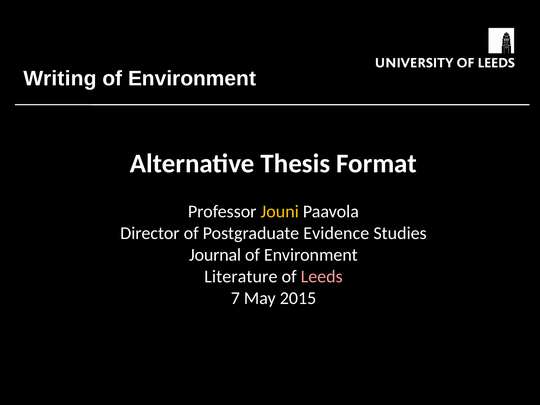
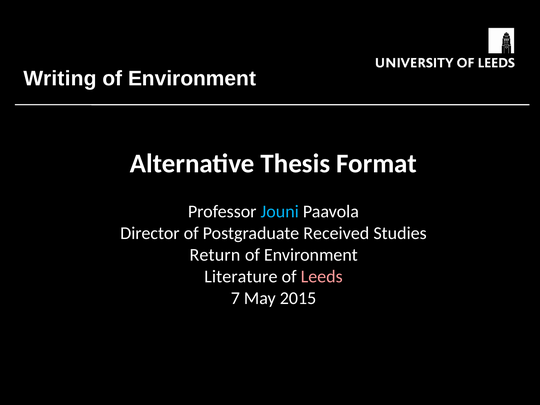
Jouni colour: yellow -> light blue
Evidence: Evidence -> Received
Journal: Journal -> Return
